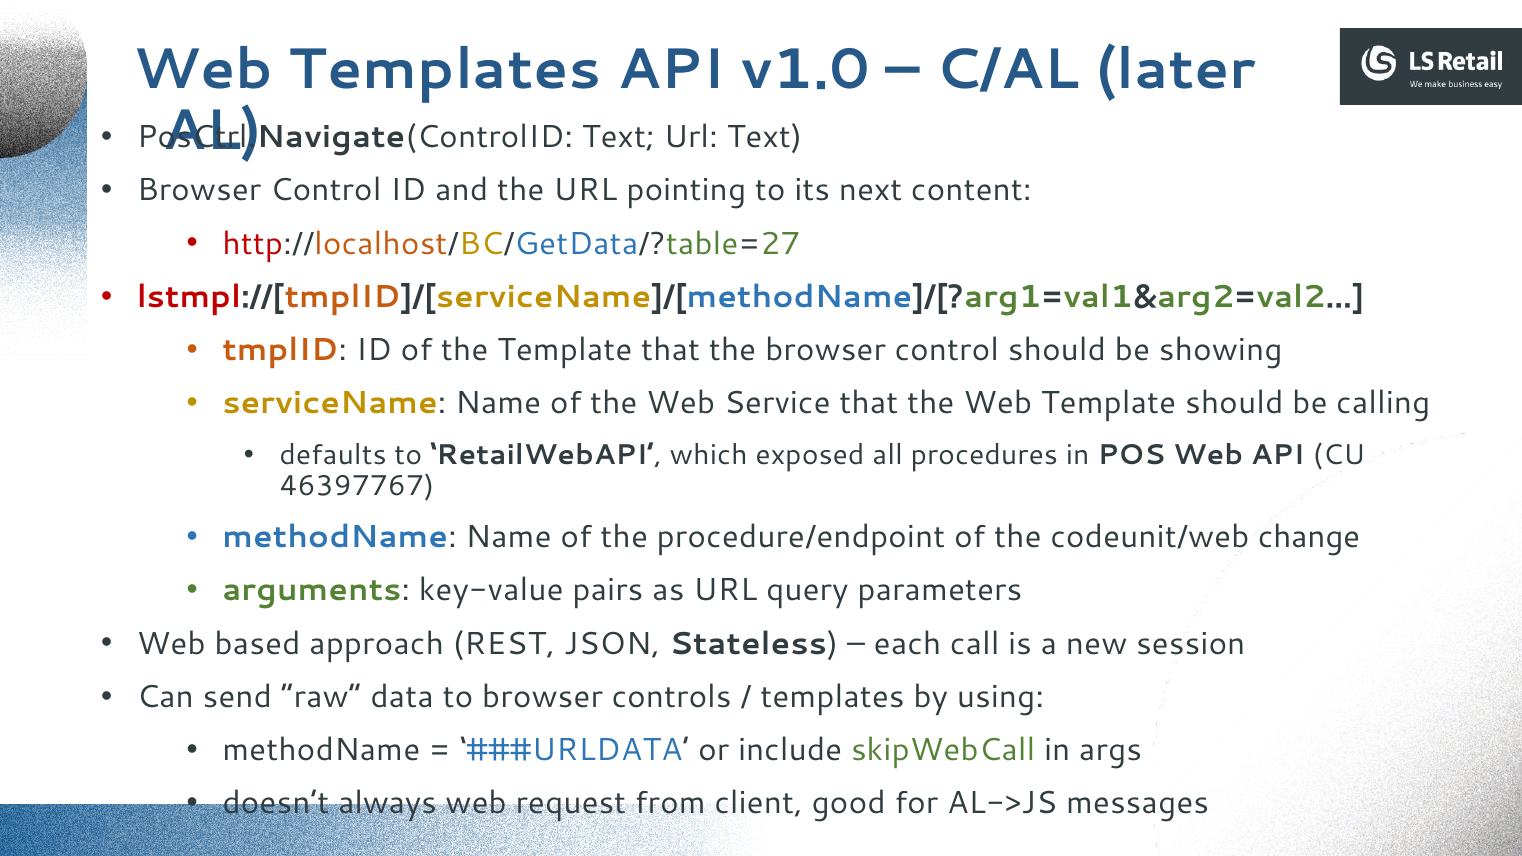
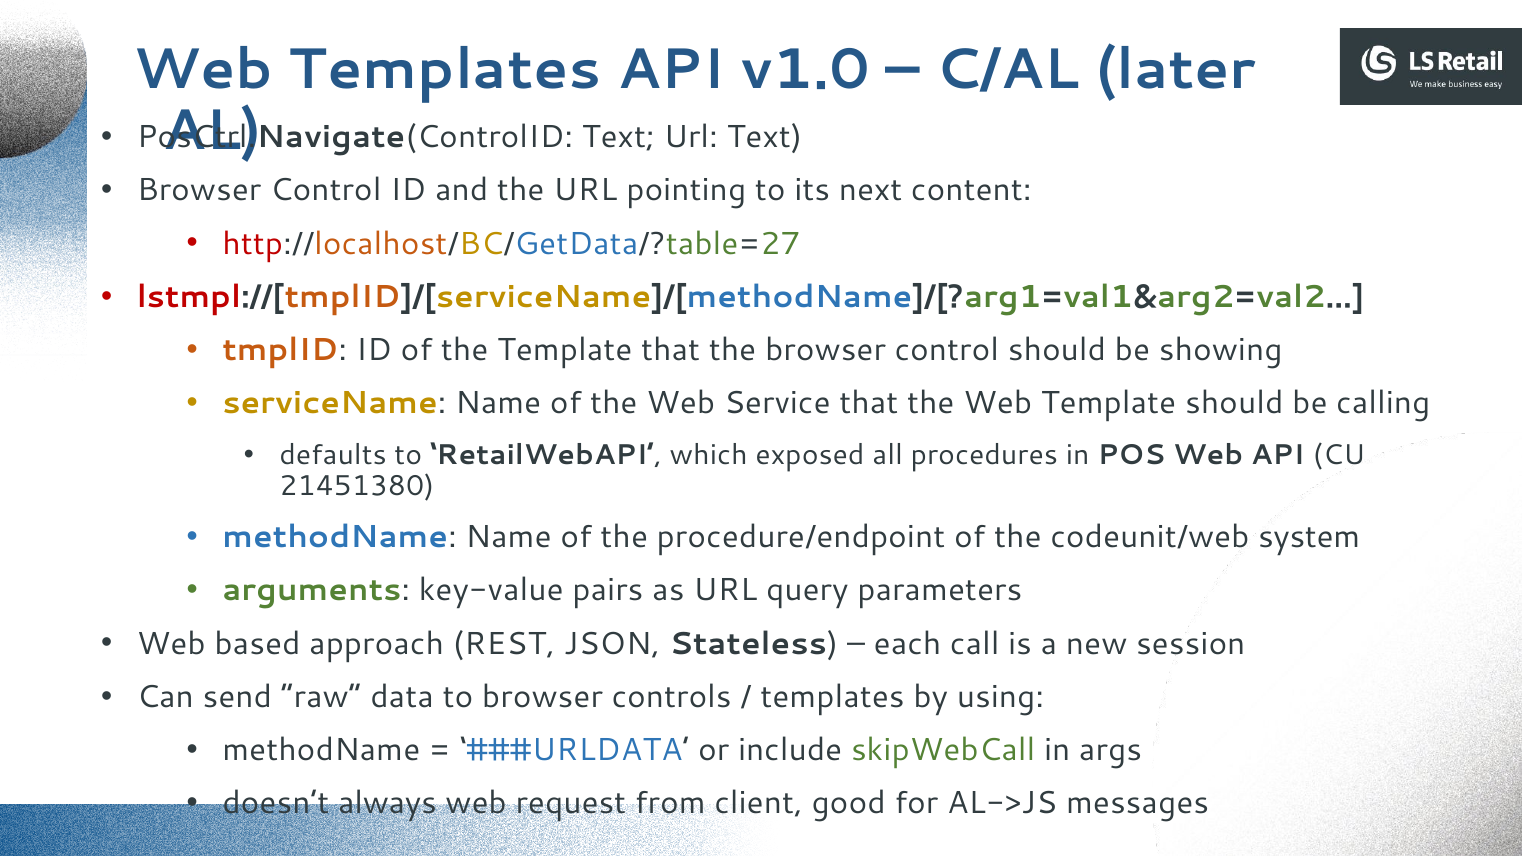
46397767: 46397767 -> 21451380
change: change -> system
